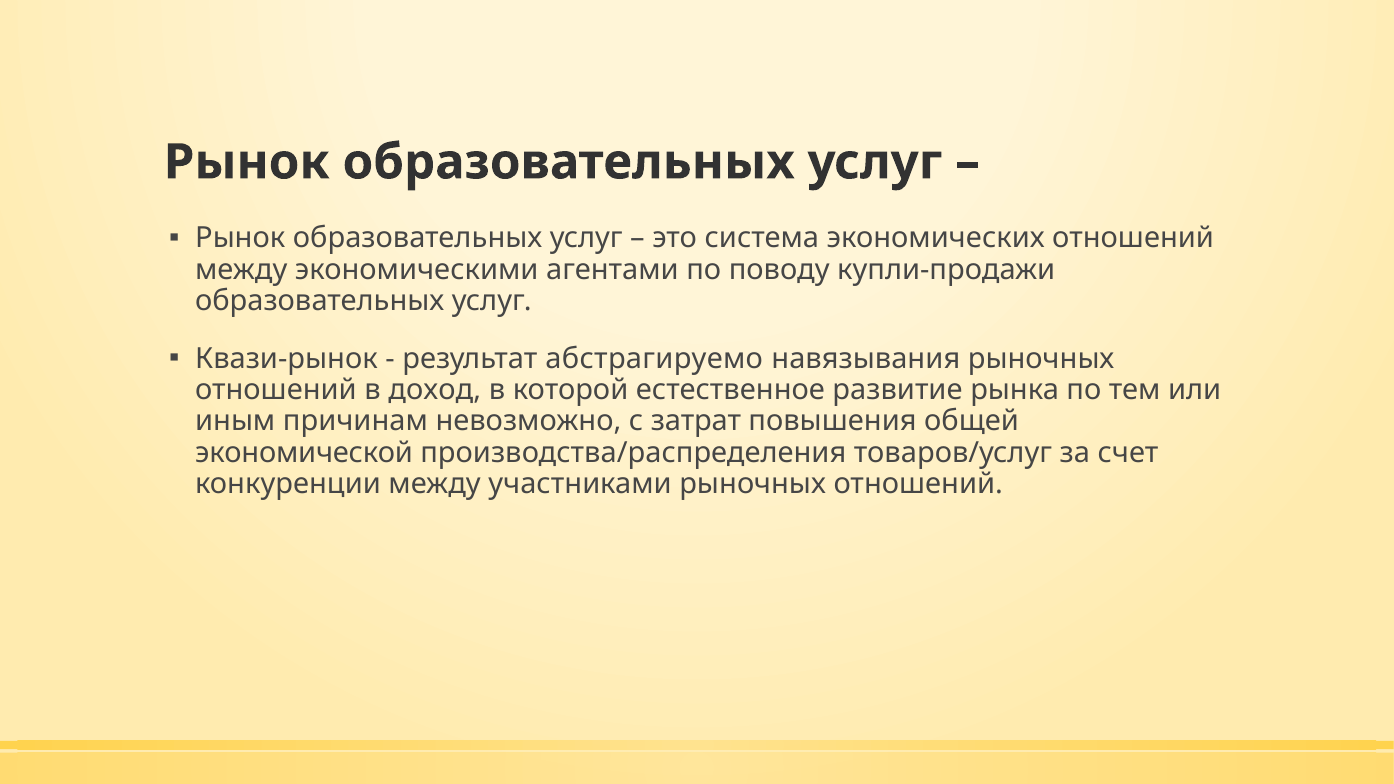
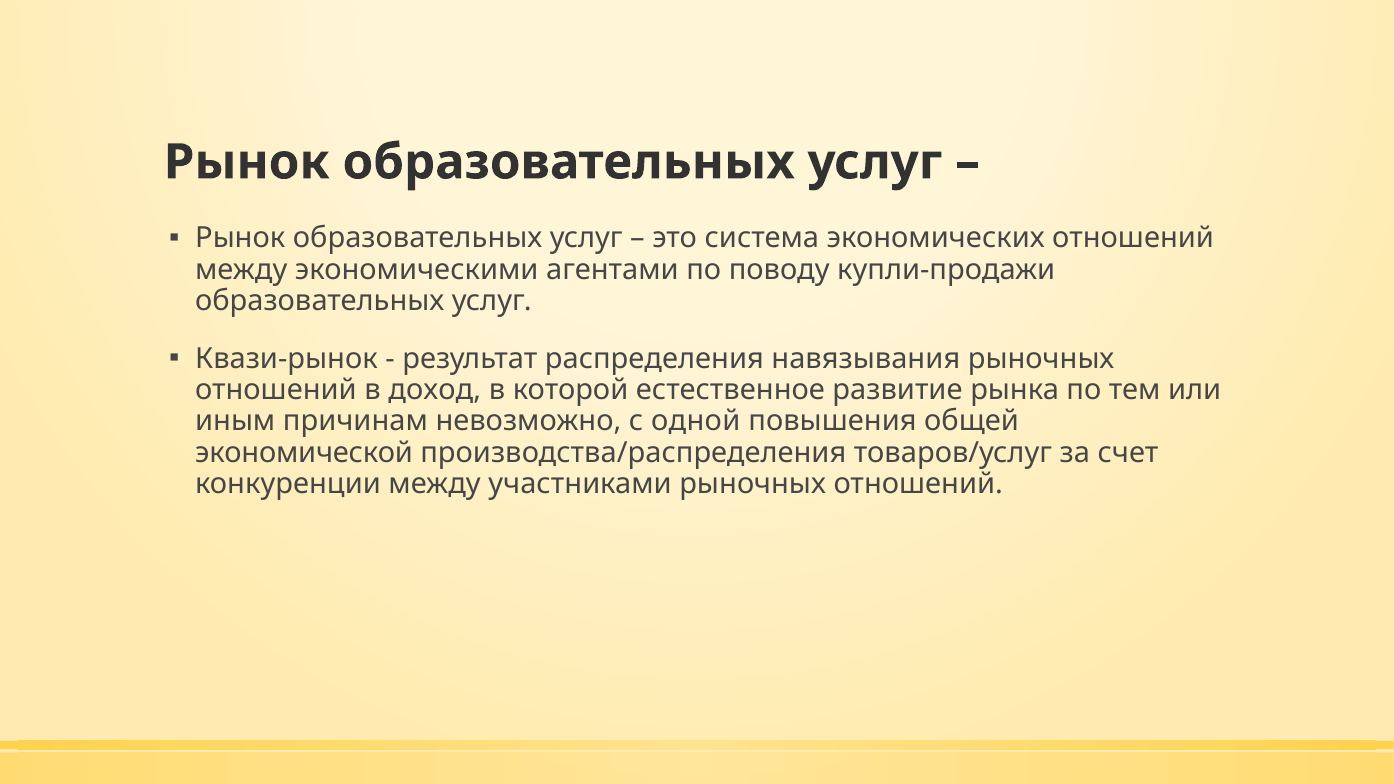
абстрагируемо: абстрагируемо -> распределения
затрат: затрат -> одной
